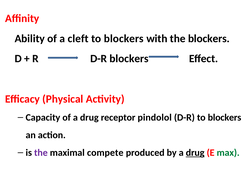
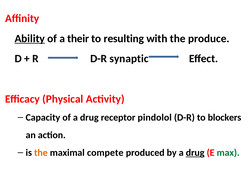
Ability underline: none -> present
cleft: cleft -> their
blockers at (124, 39): blockers -> resulting
the blockers: blockers -> produce
D-R blockers: blockers -> synaptic
the at (41, 153) colour: purple -> orange
